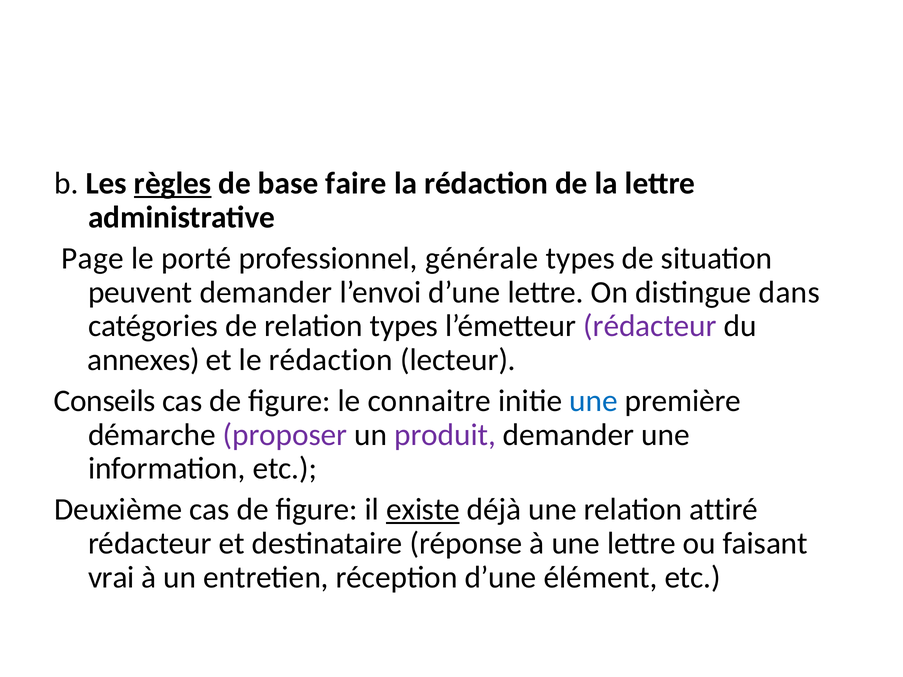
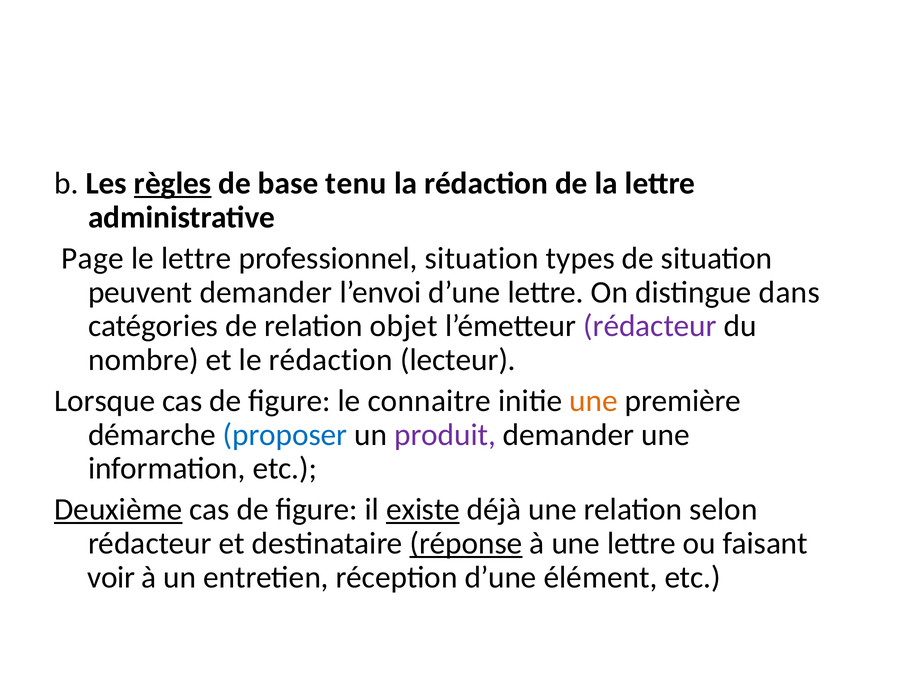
faire: faire -> tenu
le porté: porté -> lettre
professionnel générale: générale -> situation
relation types: types -> objet
annexes: annexes -> nombre
Conseils: Conseils -> Lorsque
une at (593, 401) colour: blue -> orange
proposer colour: purple -> blue
Deuxième underline: none -> present
attiré: attiré -> selon
réponse underline: none -> present
vrai: vrai -> voir
